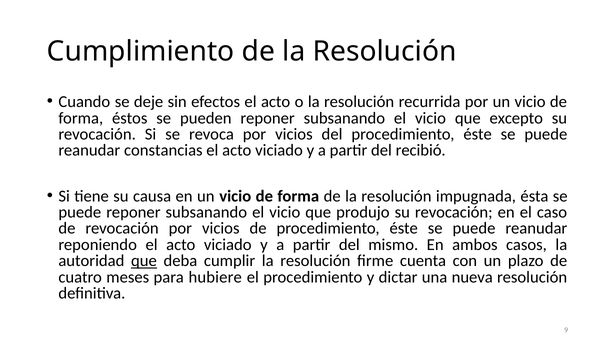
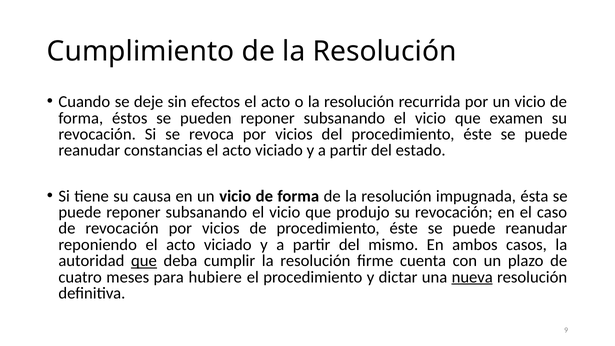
excepto: excepto -> examen
recibió: recibió -> estado
nueva underline: none -> present
